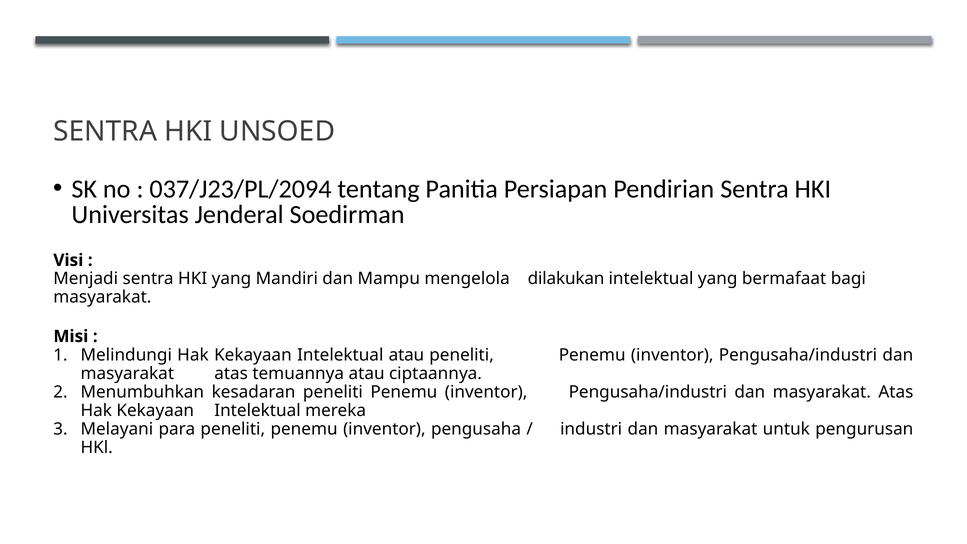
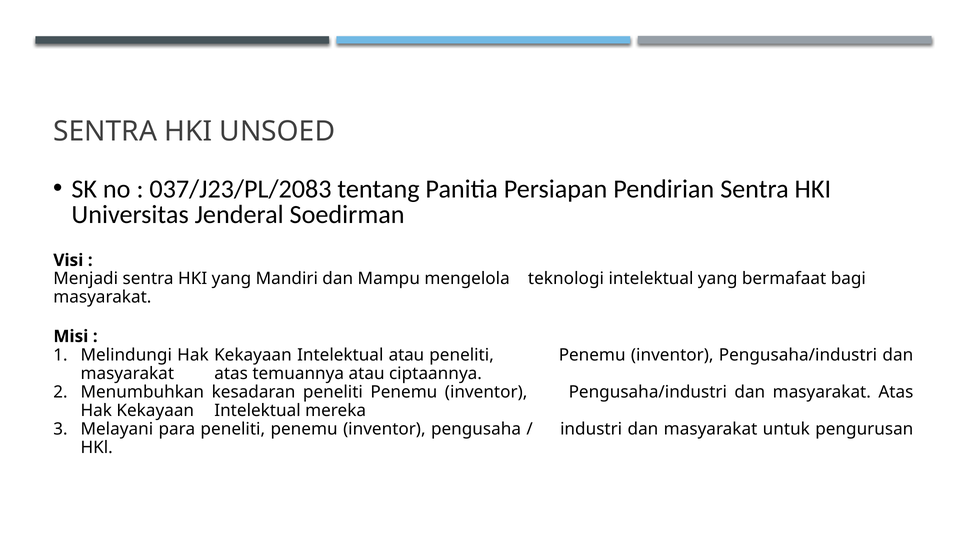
037/J23/PL/2094: 037/J23/PL/2094 -> 037/J23/PL/2083
dilakukan: dilakukan -> teknologi
